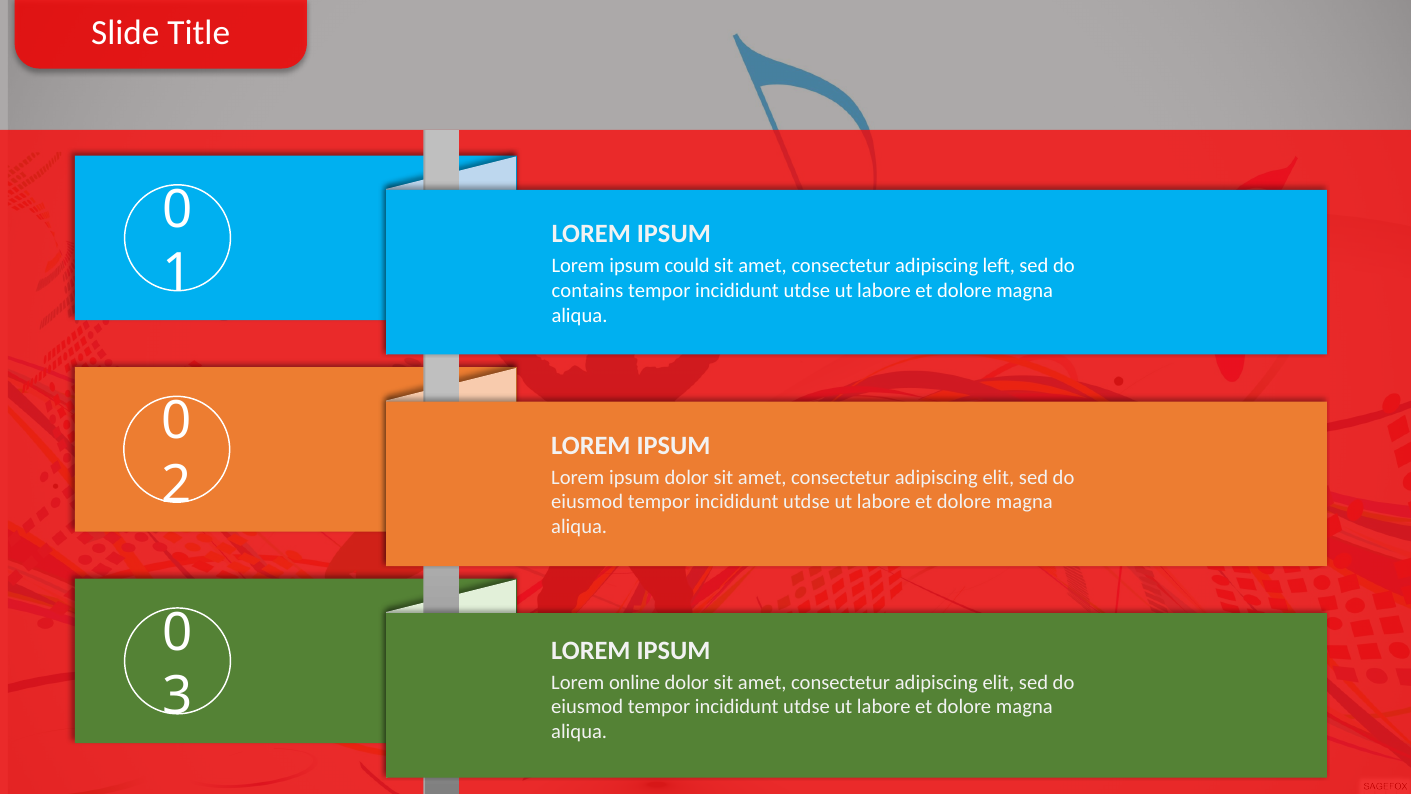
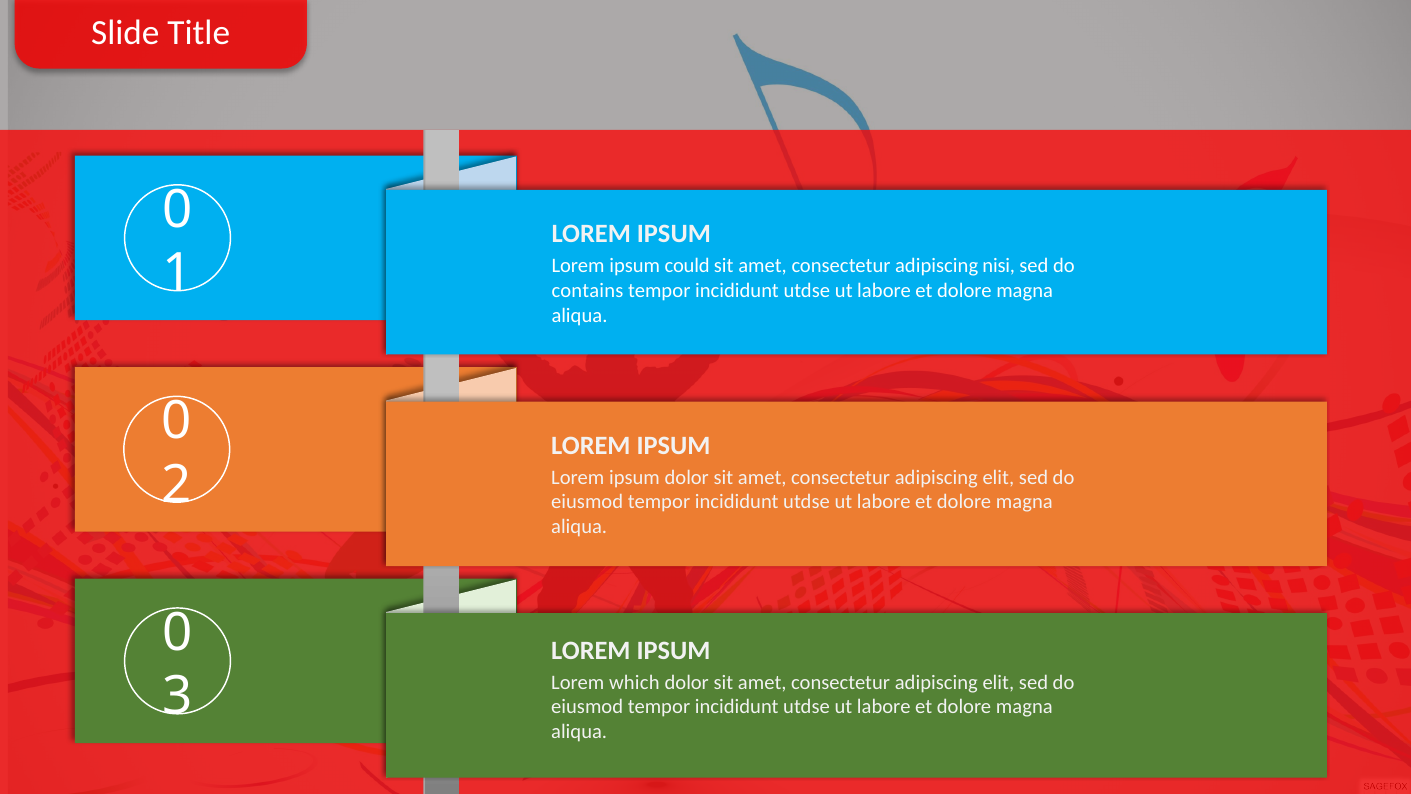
left: left -> nisi
online: online -> which
